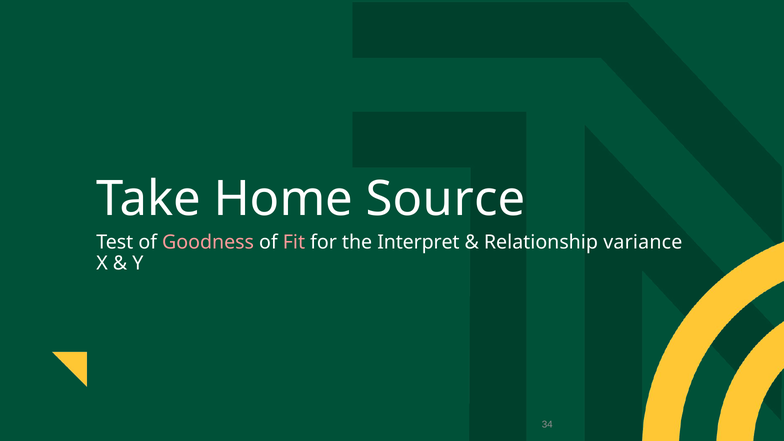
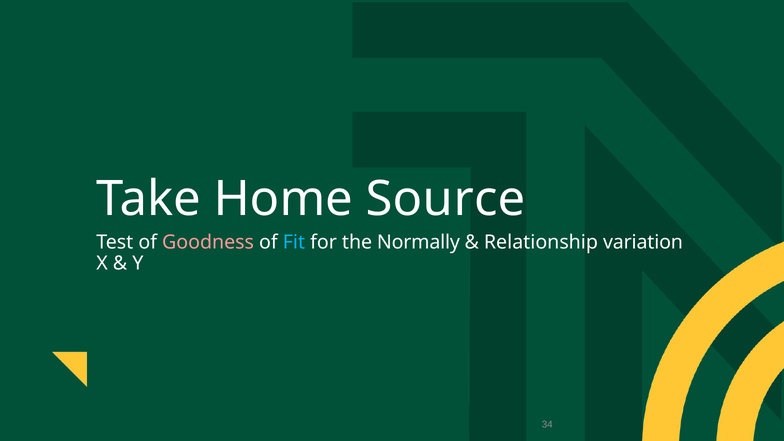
Fit colour: pink -> light blue
Interpret: Interpret -> Normally
variance: variance -> variation
